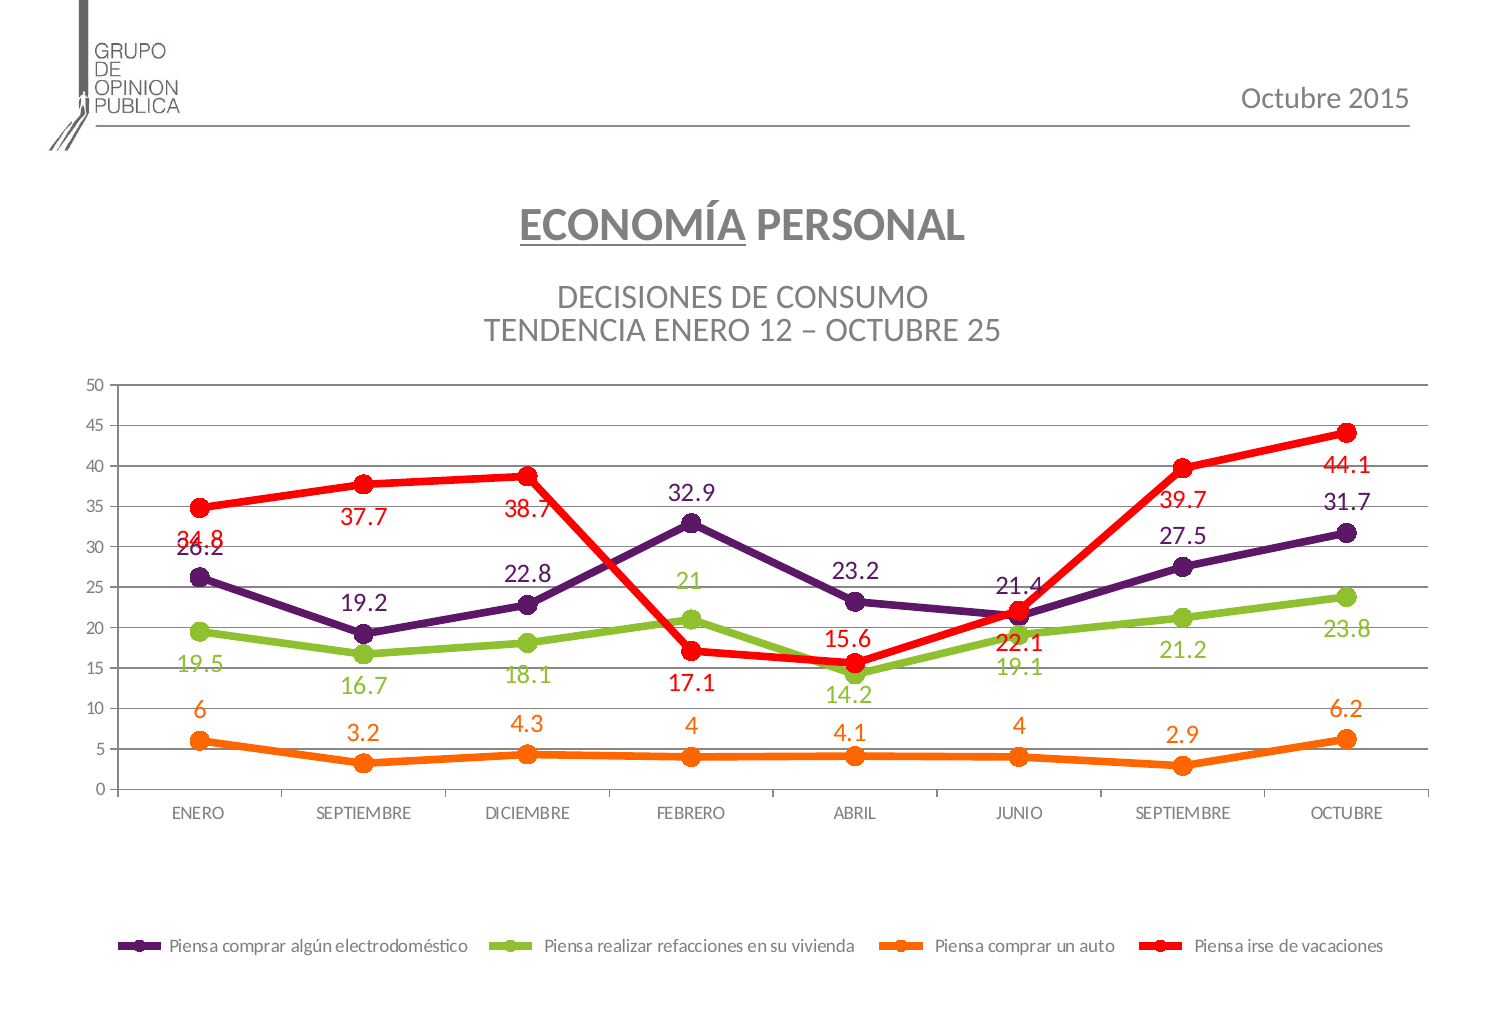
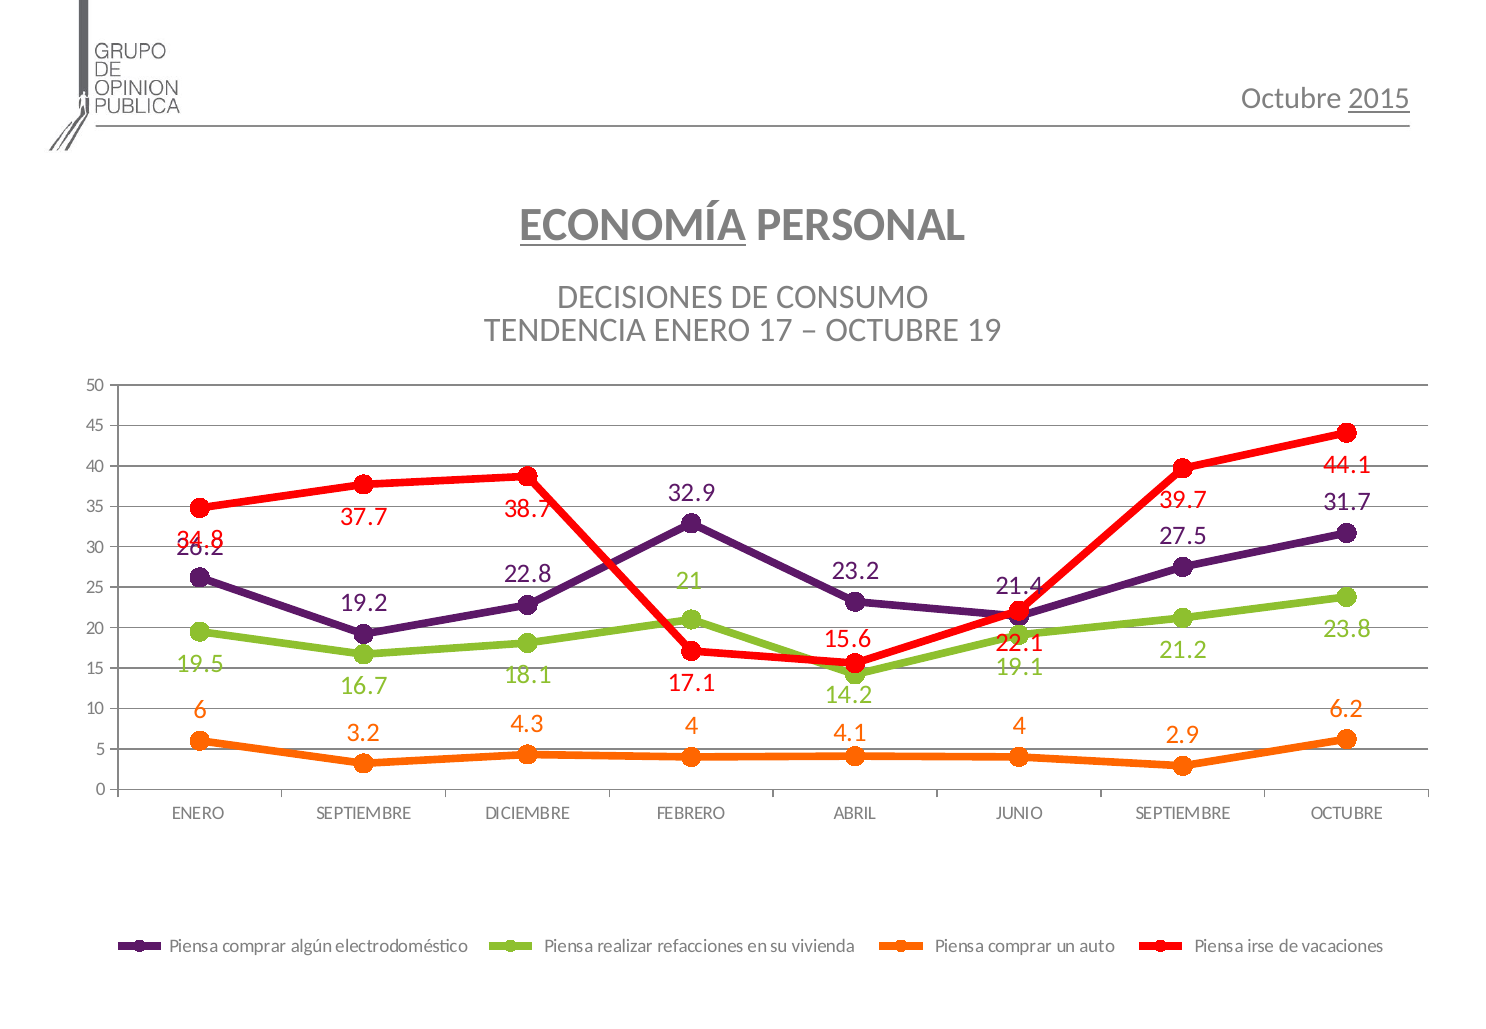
2015 underline: none -> present
12: 12 -> 17
OCTUBRE 25: 25 -> 19
